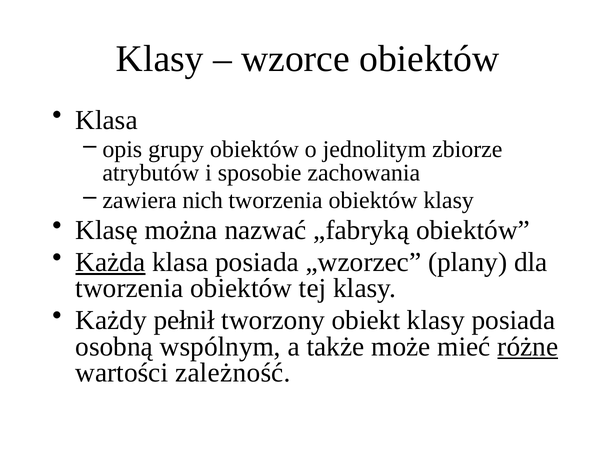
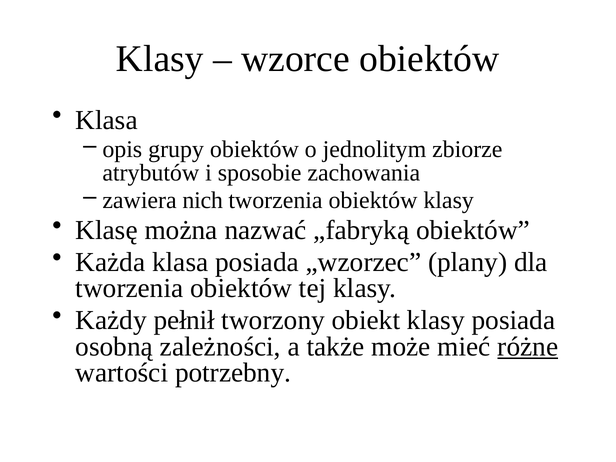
Każda underline: present -> none
wspólnym: wspólnym -> zależności
zależność: zależność -> potrzebny
